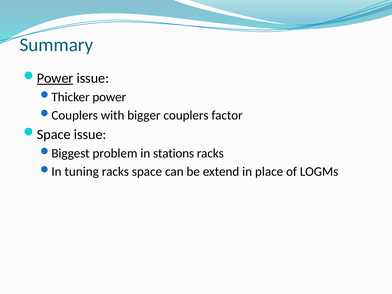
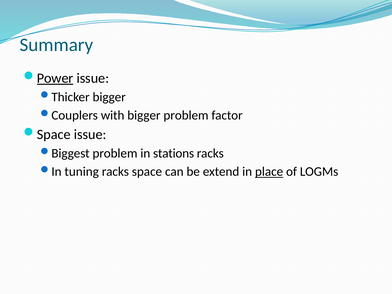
power at (109, 97): power -> bigger
bigger couplers: couplers -> problem
place underline: none -> present
